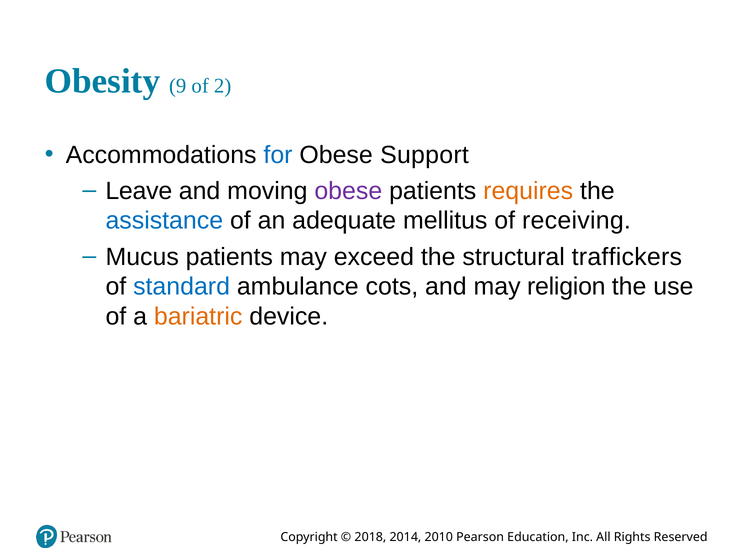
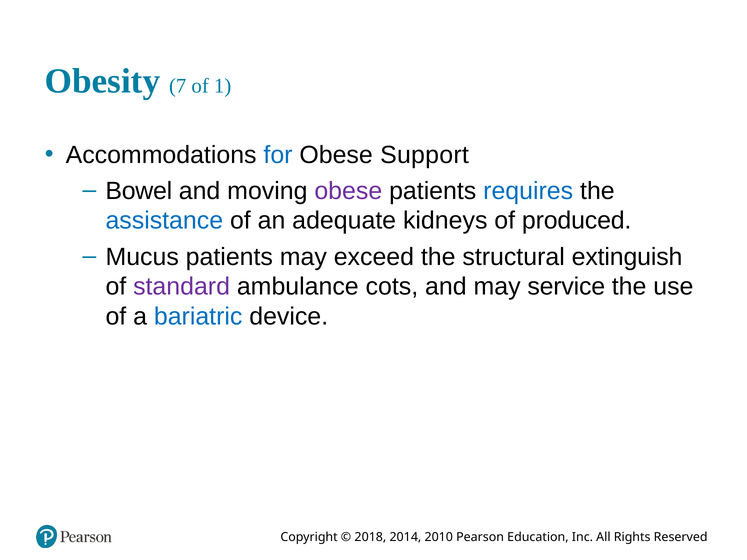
9: 9 -> 7
2: 2 -> 1
Leave: Leave -> Bowel
requires colour: orange -> blue
mellitus: mellitus -> kidneys
receiving: receiving -> produced
traffickers: traffickers -> extinguish
standard colour: blue -> purple
religion: religion -> service
bariatric colour: orange -> blue
